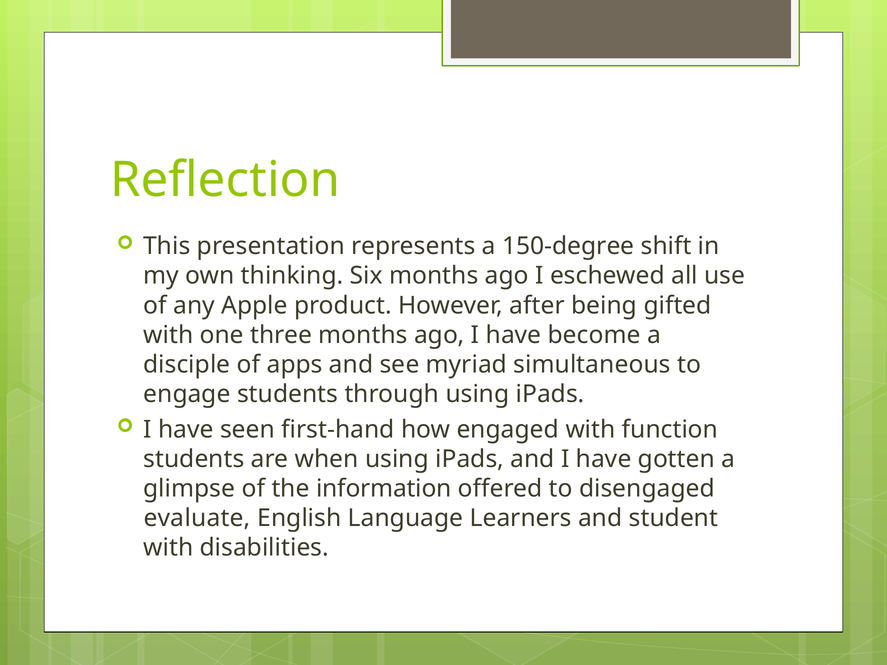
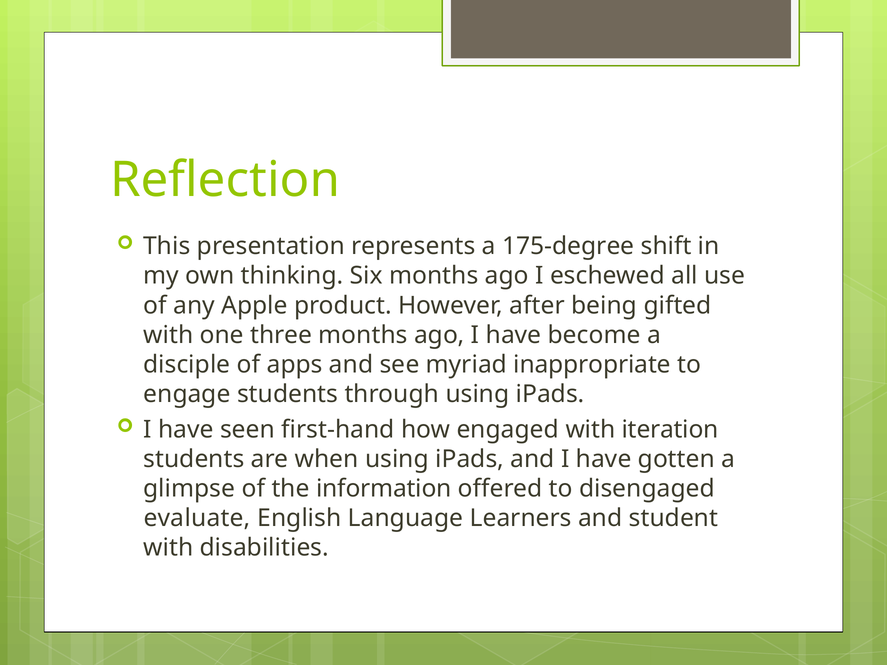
150-degree: 150-degree -> 175-degree
simultaneous: simultaneous -> inappropriate
function: function -> iteration
